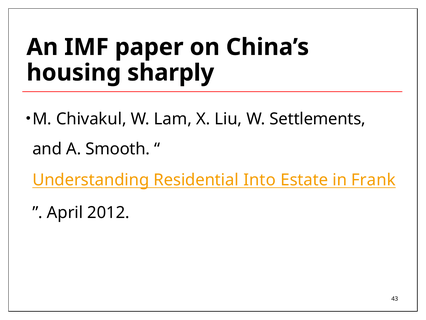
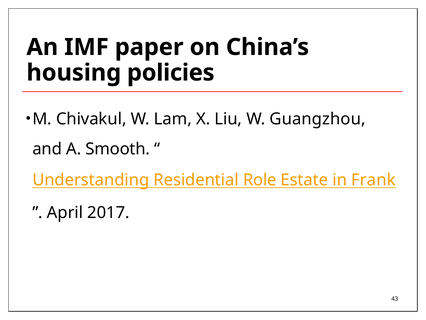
sharply: sharply -> policies
Settlements: Settlements -> Guangzhou
Into: Into -> Role
2012: 2012 -> 2017
